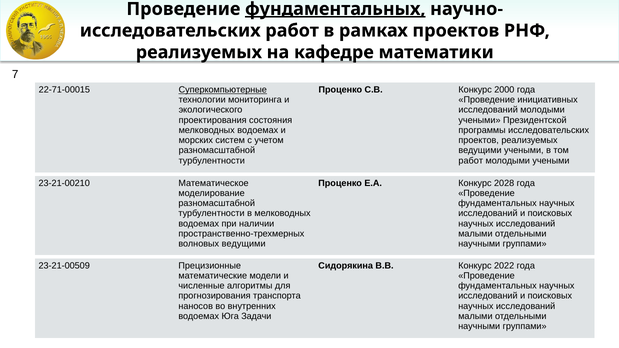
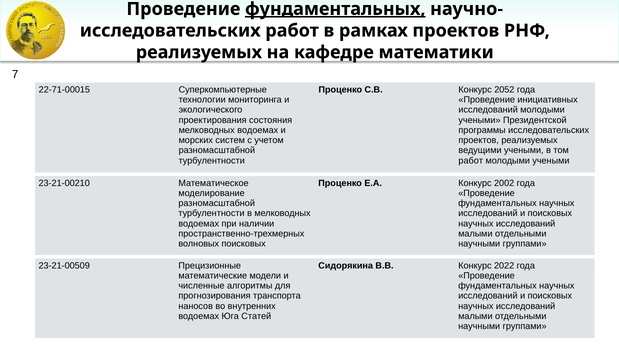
Суперкомпьютерные underline: present -> none
2000: 2000 -> 2052
2028: 2028 -> 2002
волновых ведущими: ведущими -> поисковых
Задачи: Задачи -> Статей
